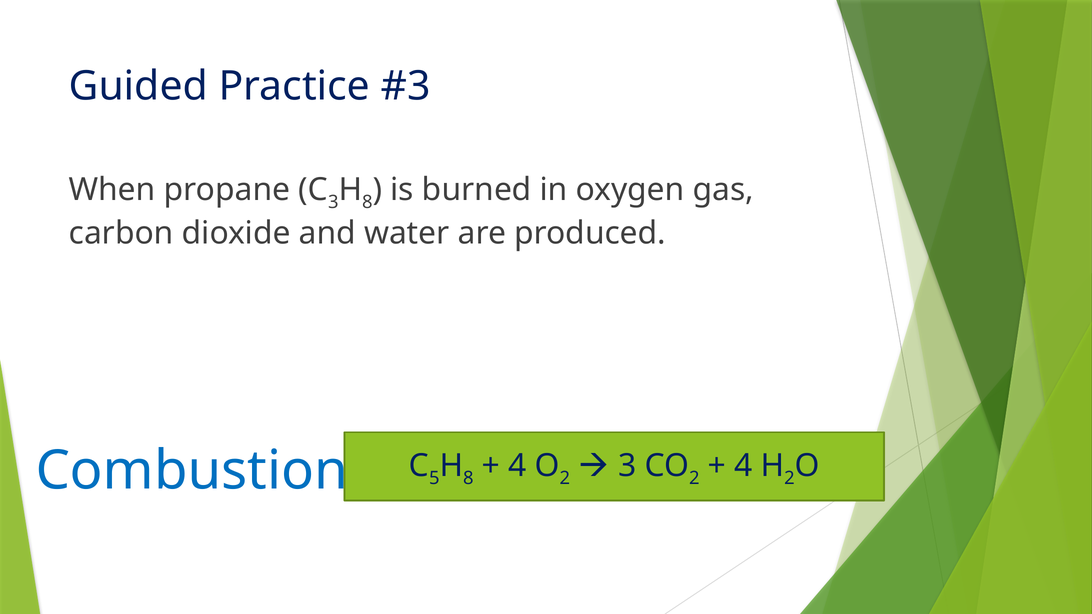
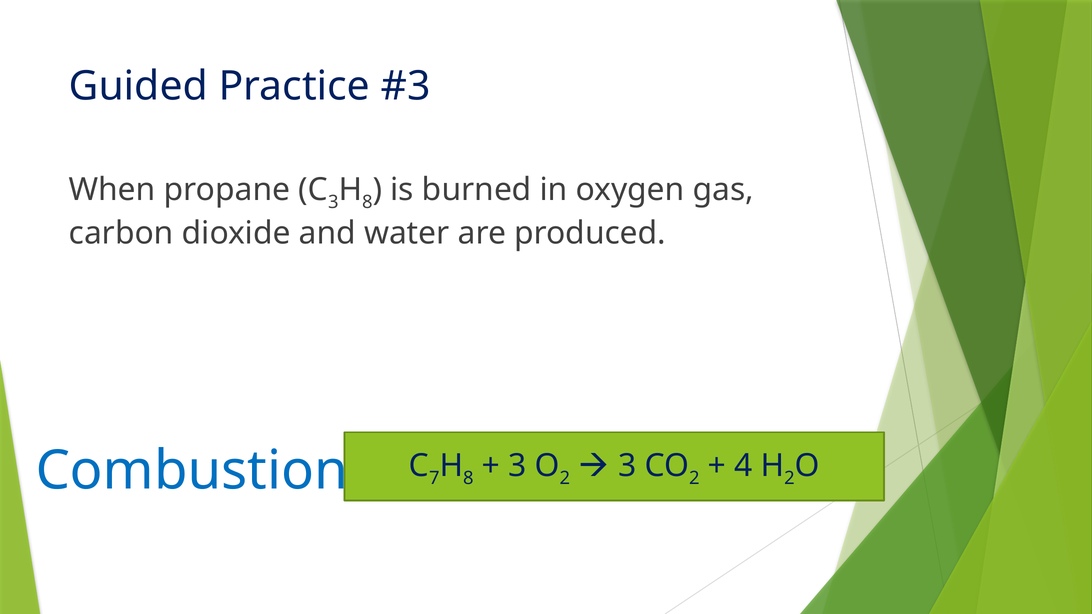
5: 5 -> 7
4 at (517, 466): 4 -> 3
